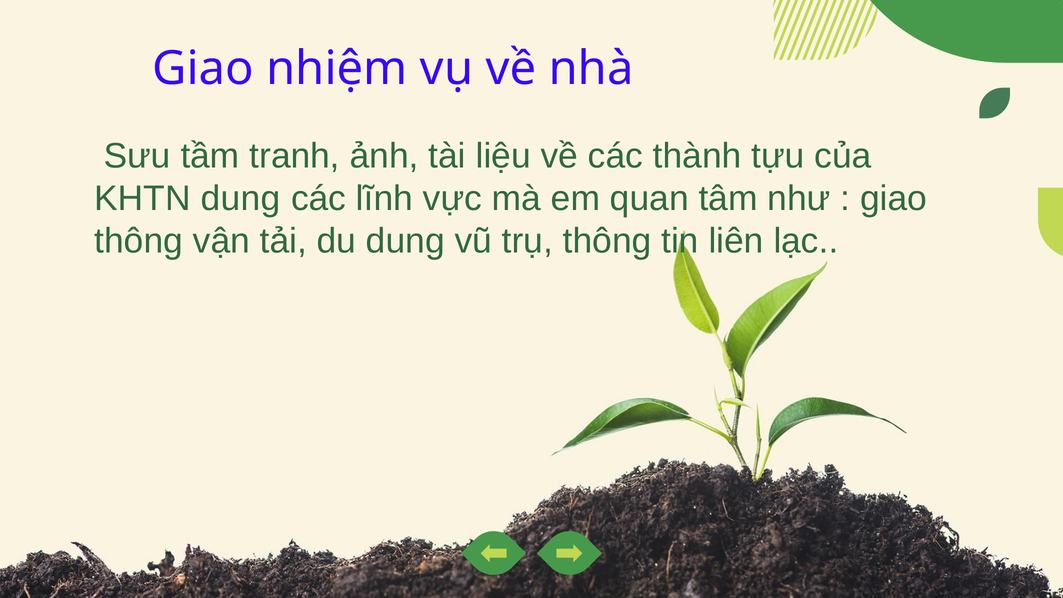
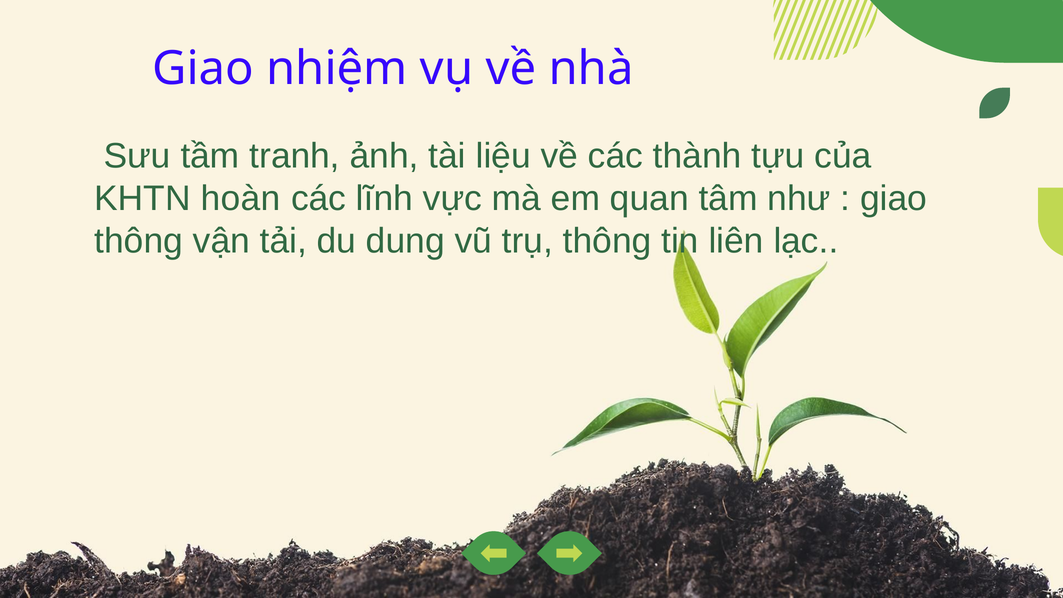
KHTN dung: dung -> hoàn
